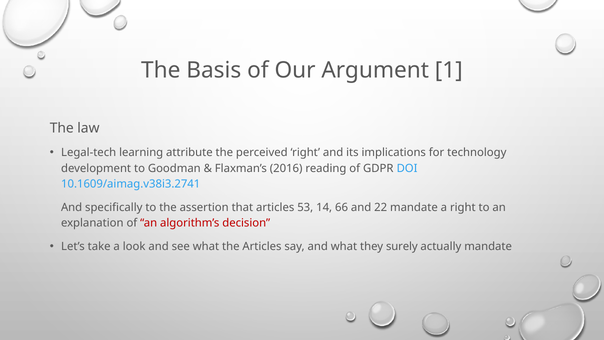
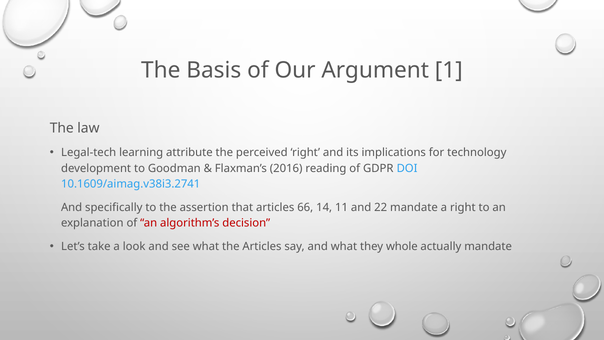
53: 53 -> 66
66: 66 -> 11
surely: surely -> whole
